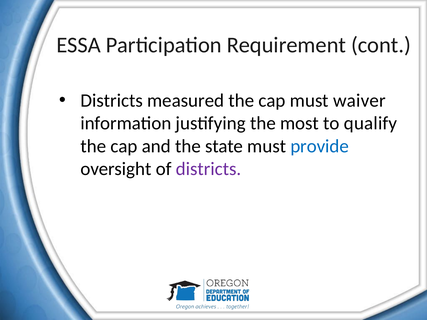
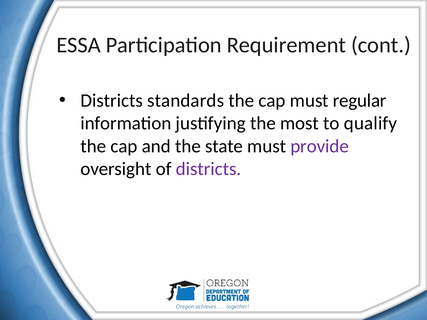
measured: measured -> standards
waiver: waiver -> regular
provide colour: blue -> purple
